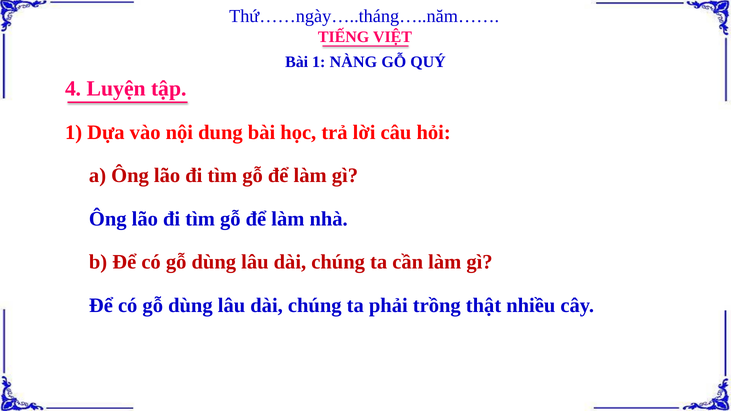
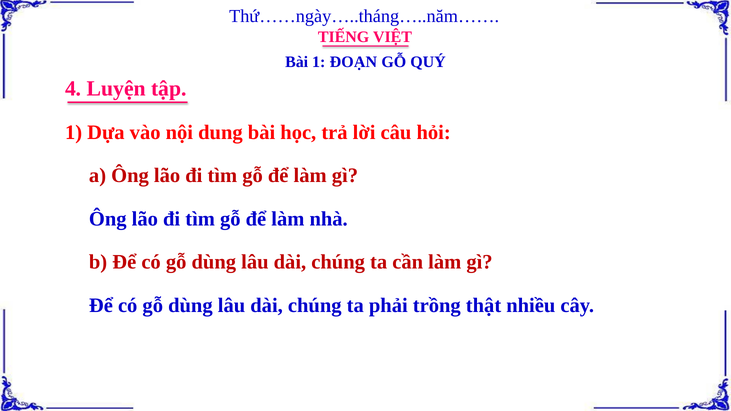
NÀNG: NÀNG -> ĐOẠN
